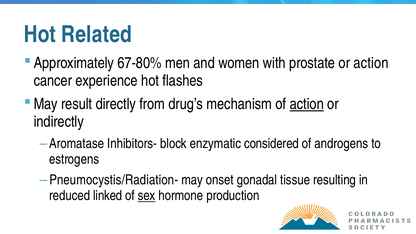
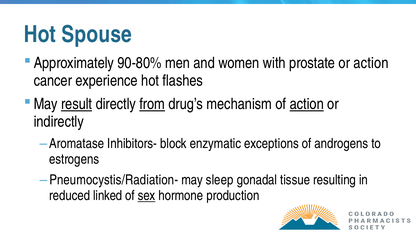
Related: Related -> Spouse
67-80%: 67-80% -> 90-80%
result underline: none -> present
from underline: none -> present
considered: considered -> exceptions
onset: onset -> sleep
